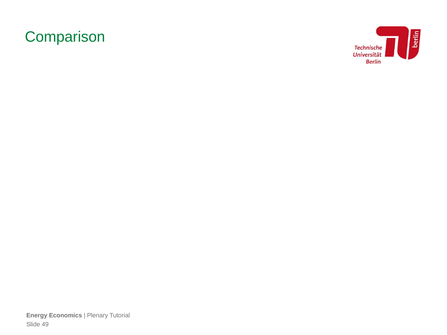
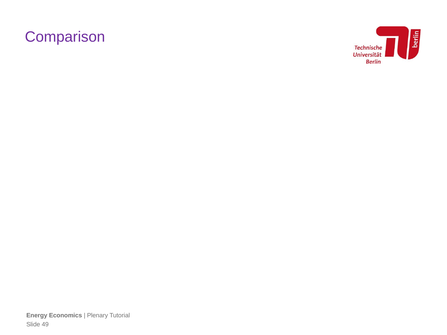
Comparison colour: green -> purple
